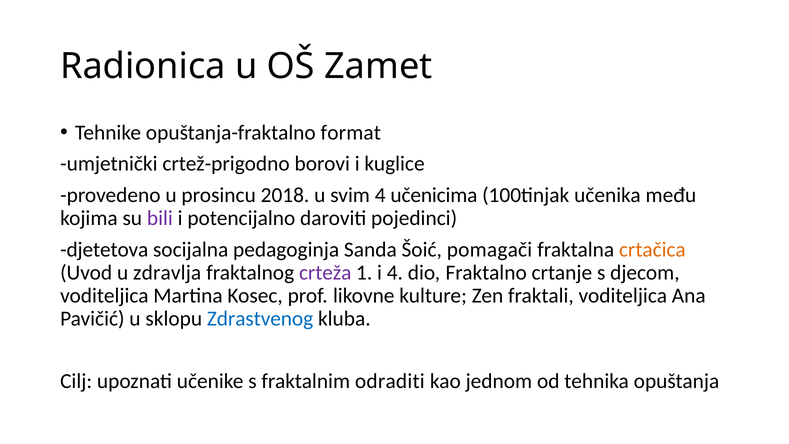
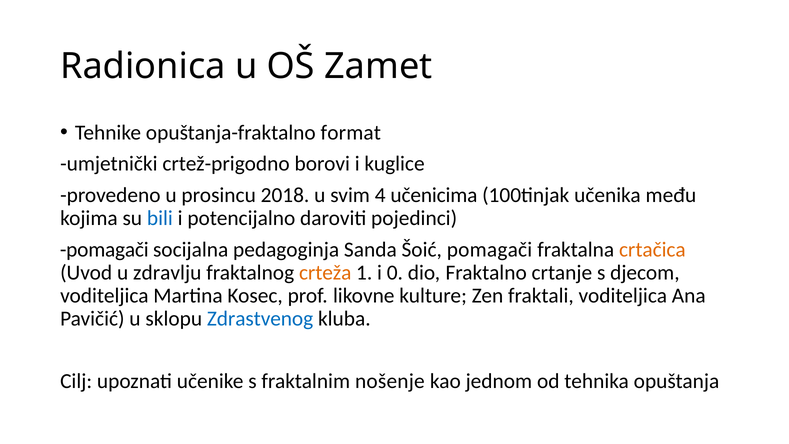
bili colour: purple -> blue
djetetova at (104, 249): djetetova -> pomagači
zdravlja: zdravlja -> zdravlju
crteža colour: purple -> orange
i 4: 4 -> 0
odraditi: odraditi -> nošenje
